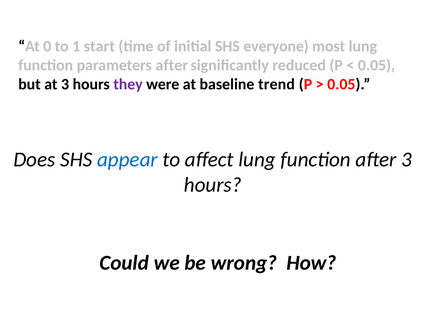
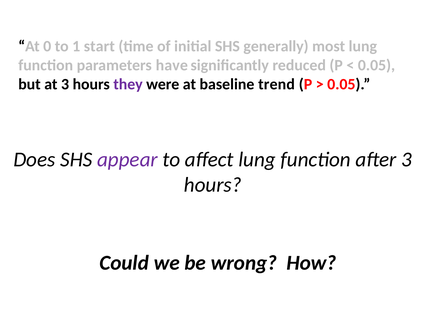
everyone: everyone -> generally
parameters after: after -> have
appear colour: blue -> purple
